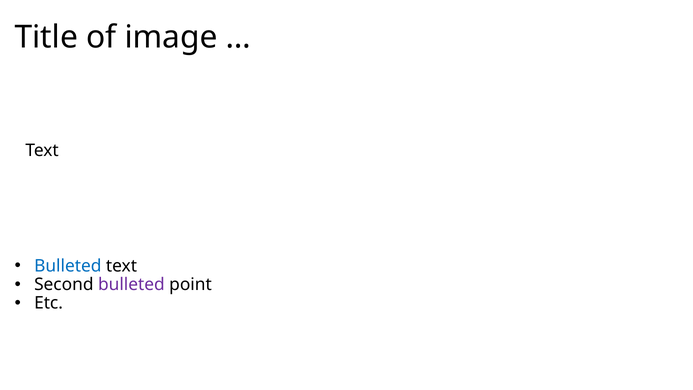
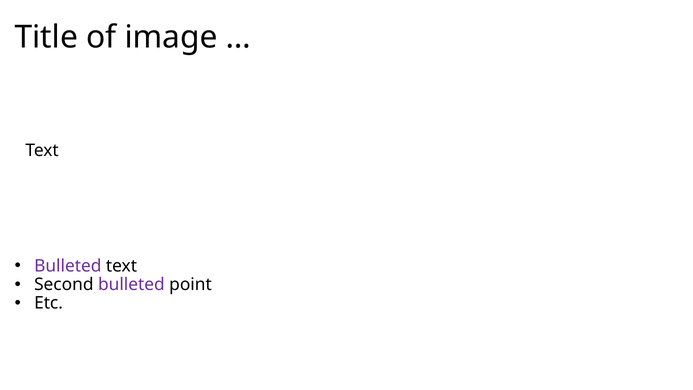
Bulleted at (68, 266) colour: blue -> purple
